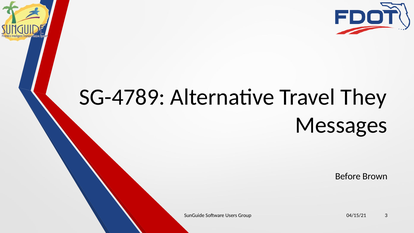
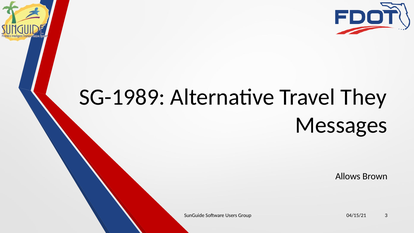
SG-4789: SG-4789 -> SG-1989
Before: Before -> Allows
